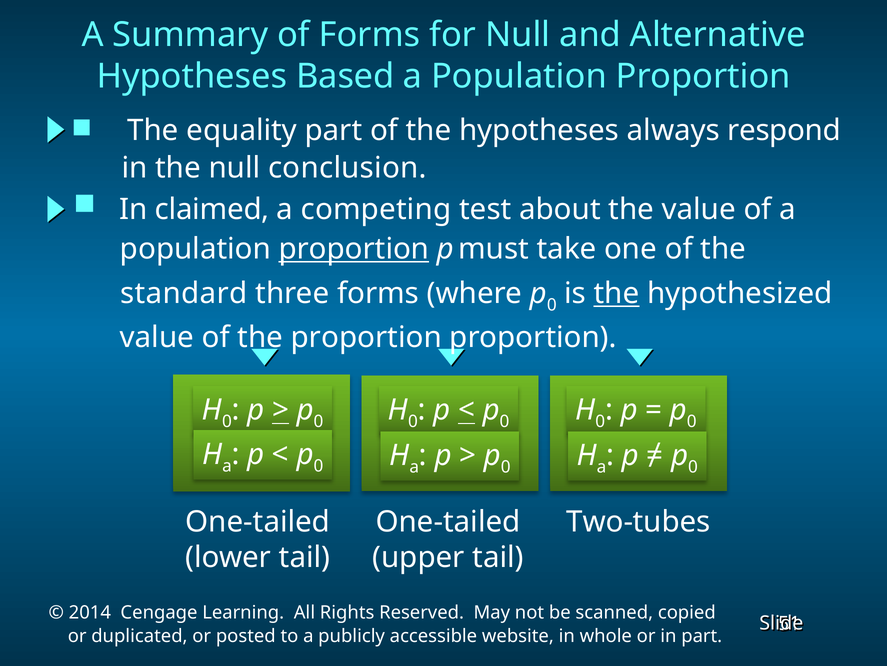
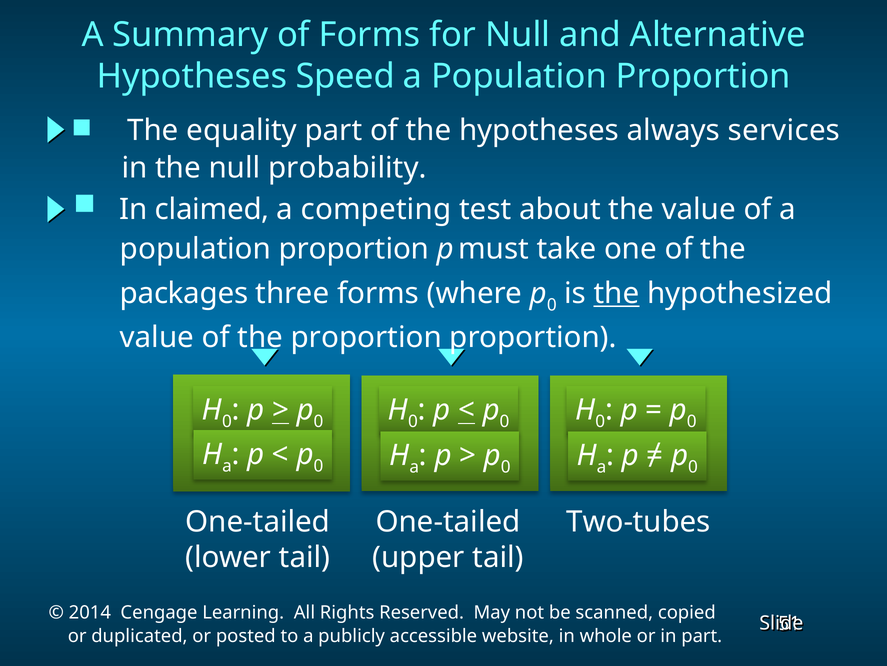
Based: Based -> Speed
respond: respond -> services
conclusion: conclusion -> probability
proportion at (354, 249) underline: present -> none
standard: standard -> packages
